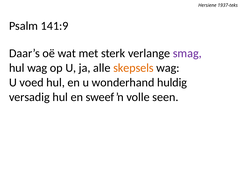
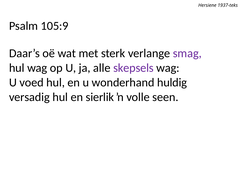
141:9: 141:9 -> 105:9
skepsels colour: orange -> purple
sweef: sweef -> sierlik
